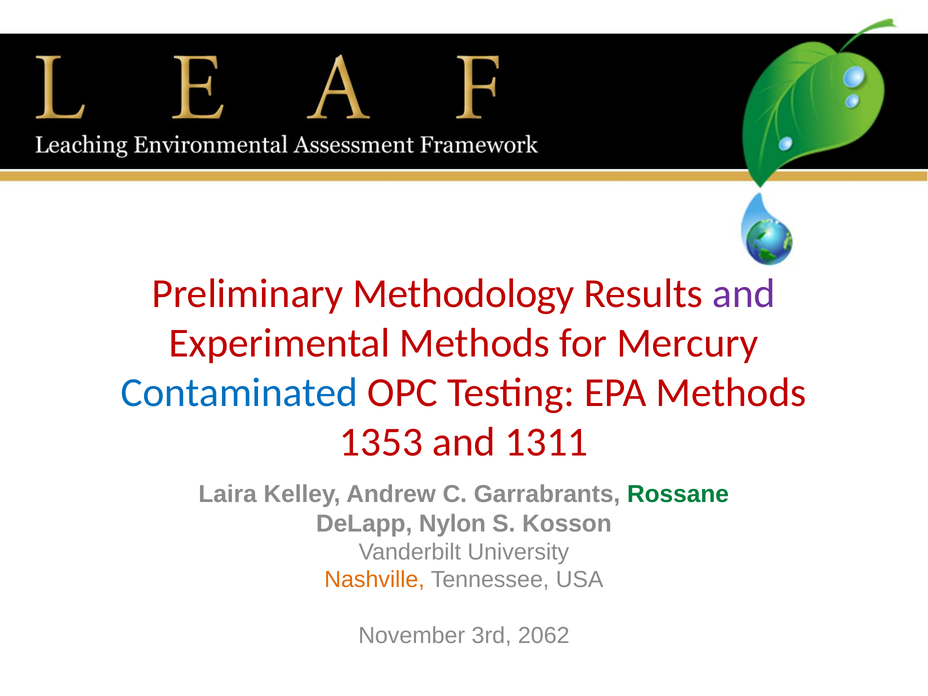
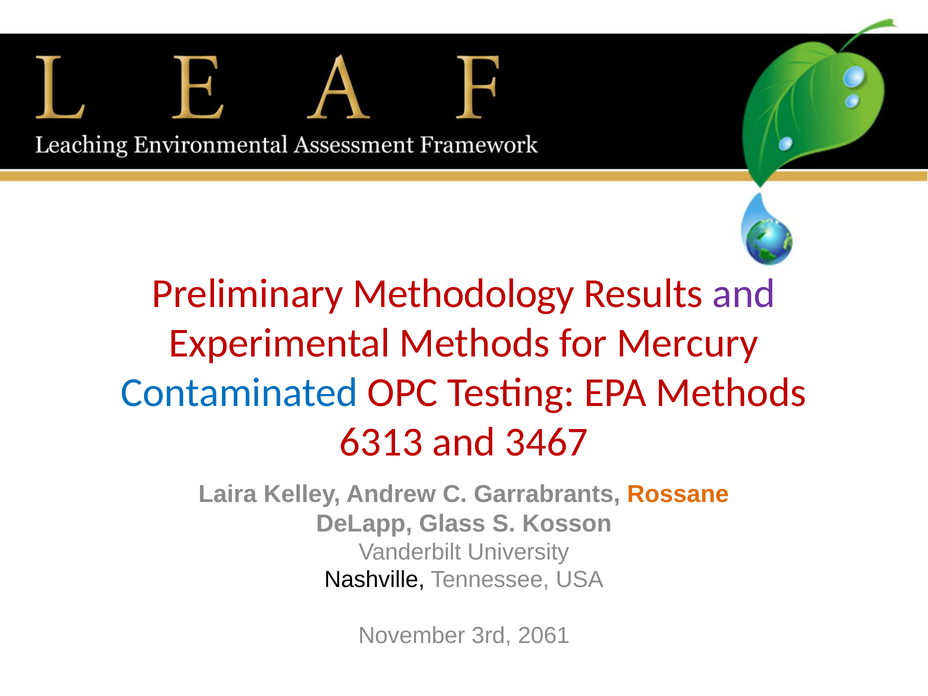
1353: 1353 -> 6313
1311: 1311 -> 3467
Rossane colour: green -> orange
Nylon: Nylon -> Glass
Nashville colour: orange -> black
2062: 2062 -> 2061
